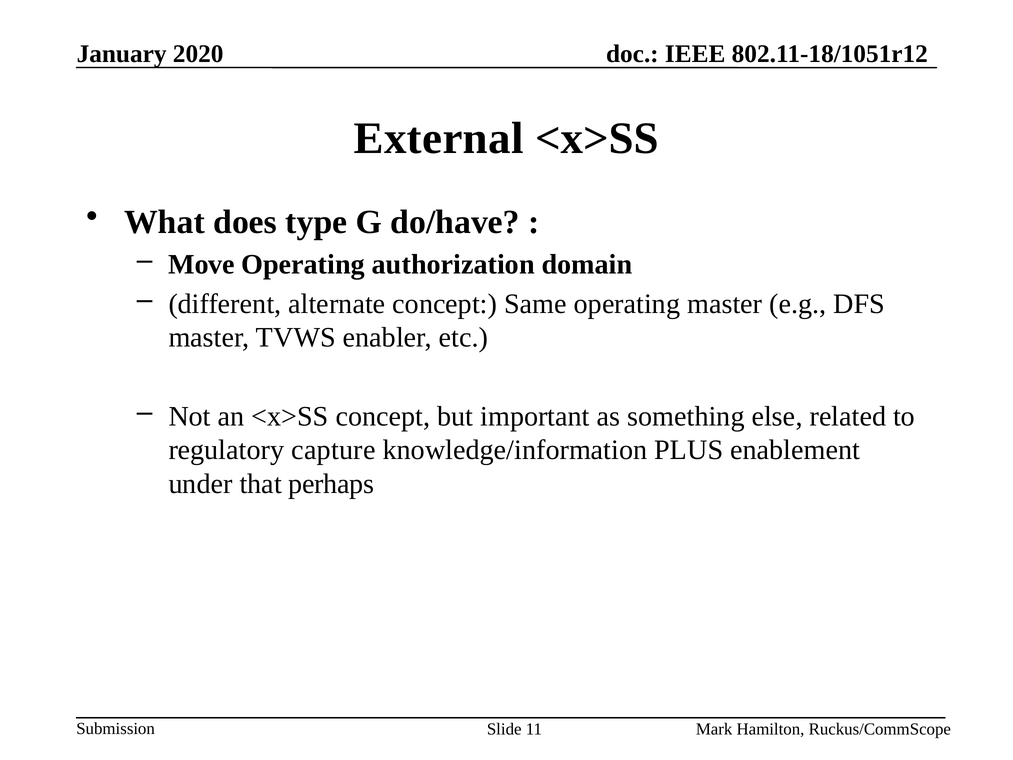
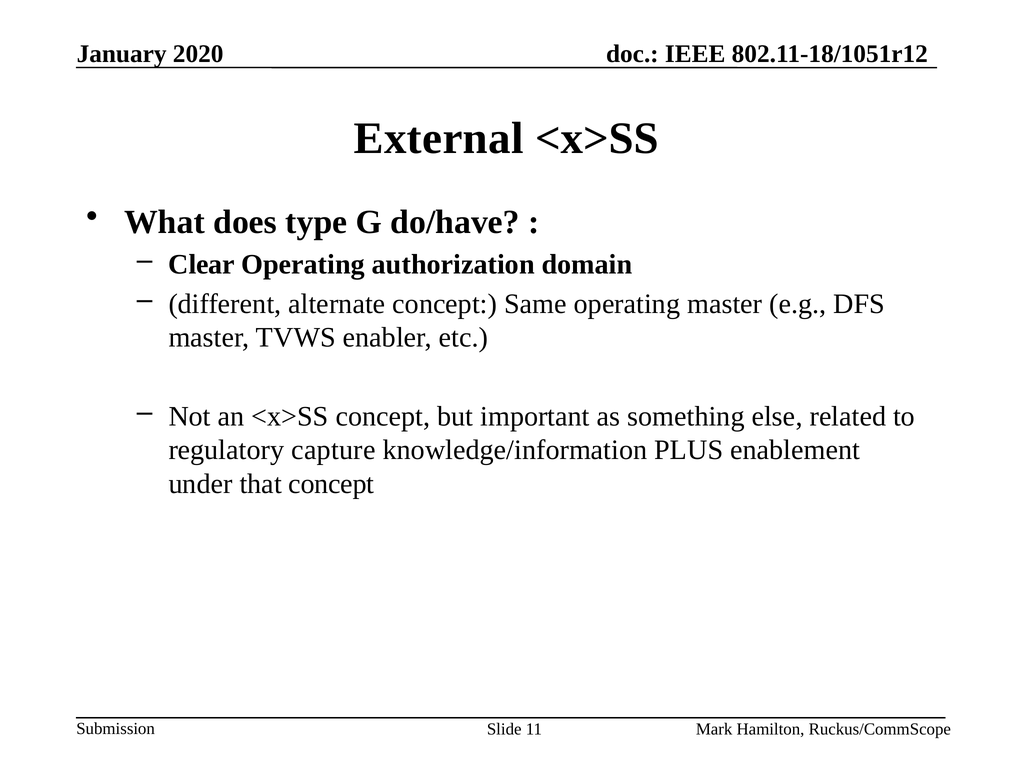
Move: Move -> Clear
that perhaps: perhaps -> concept
